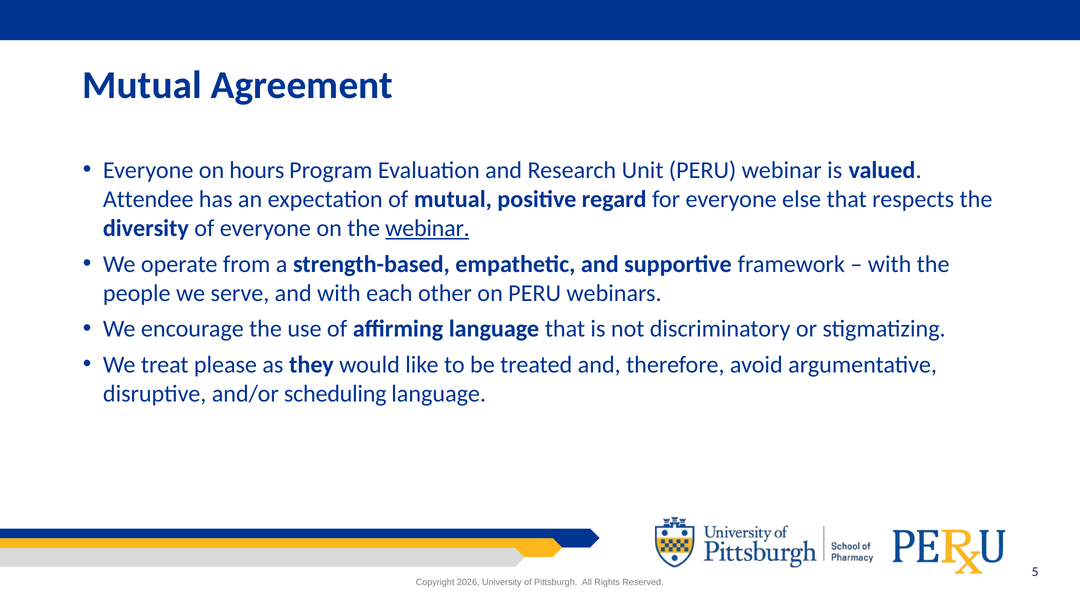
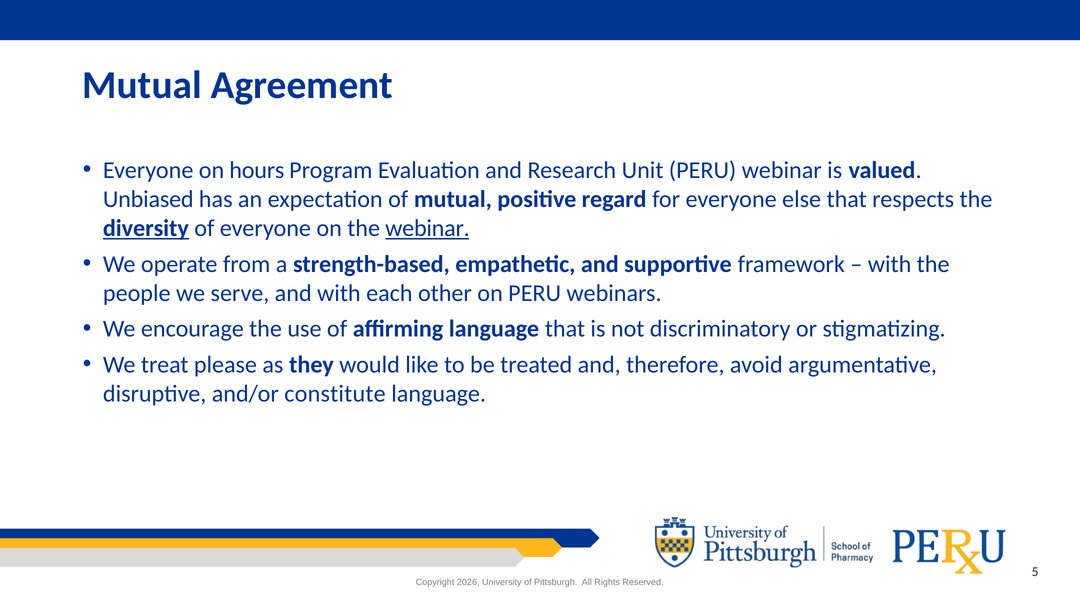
Attendee: Attendee -> Unbiased
diversity underline: none -> present
scheduling: scheduling -> constitute
